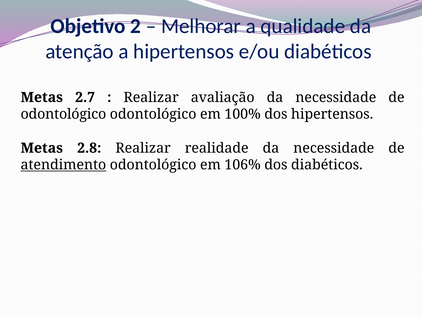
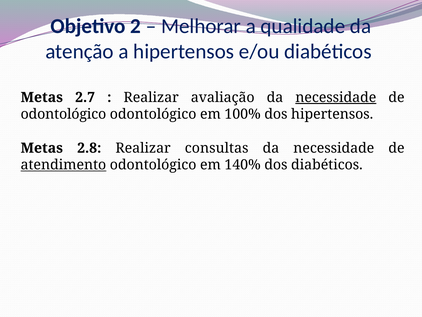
necessidade at (336, 97) underline: none -> present
realidade: realidade -> consultas
106%: 106% -> 140%
